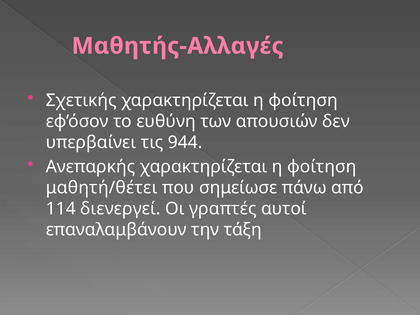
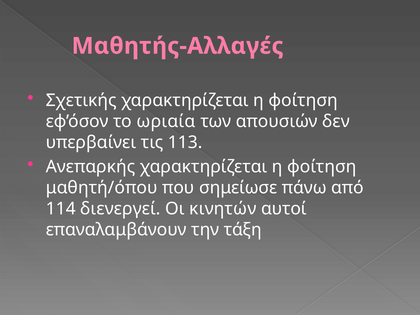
ευθύνη: ευθύνη -> ωριαία
944: 944 -> 113
μαθητή/θέτει: μαθητή/θέτει -> μαθητή/όπου
γραπτές: γραπτές -> κινητών
